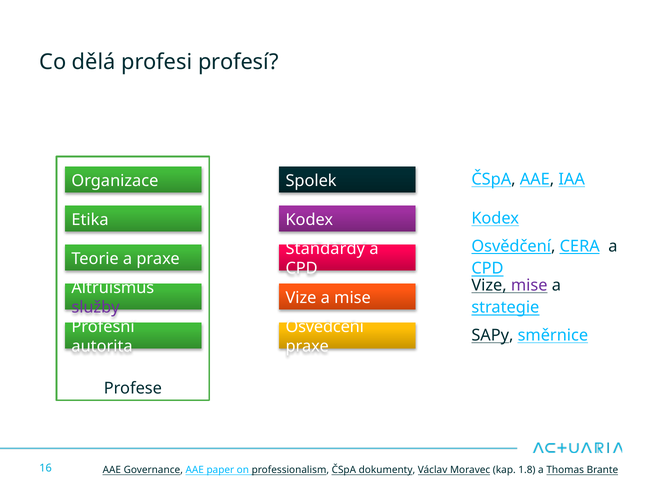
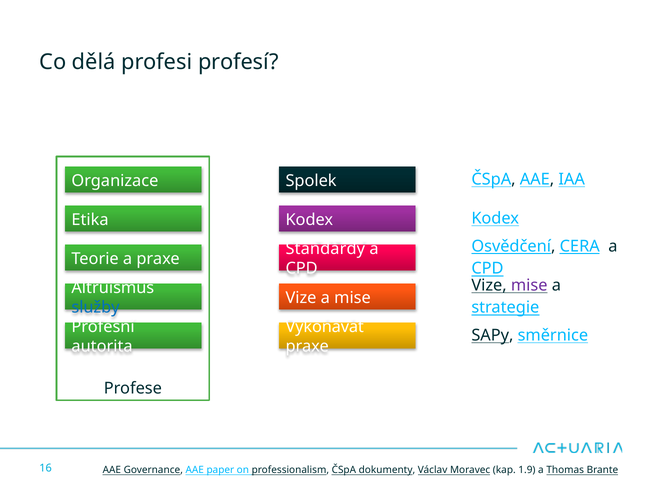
služby colour: purple -> blue
Osvědčení at (325, 327): Osvědčení -> Vykonávat
1.8: 1.8 -> 1.9
